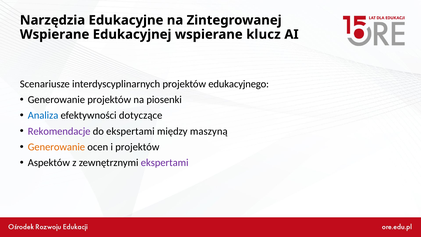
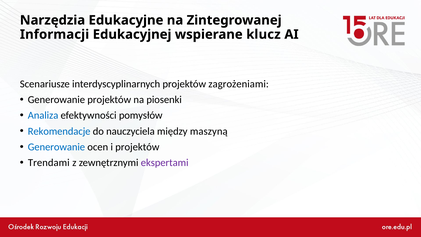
Wspierane at (55, 34): Wspierane -> Informacji
edukacyjnego: edukacyjnego -> zagrożeniami
dotyczące: dotyczące -> pomysłów
Rekomendacje colour: purple -> blue
do ekspertami: ekspertami -> nauczyciela
Generowanie at (56, 147) colour: orange -> blue
Aspektów: Aspektów -> Trendami
